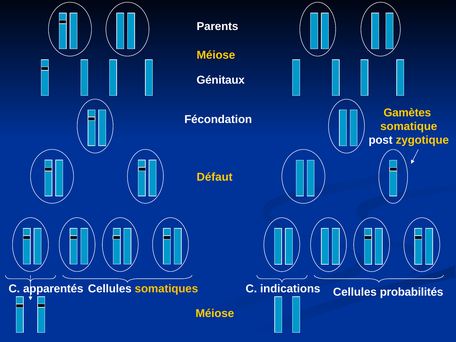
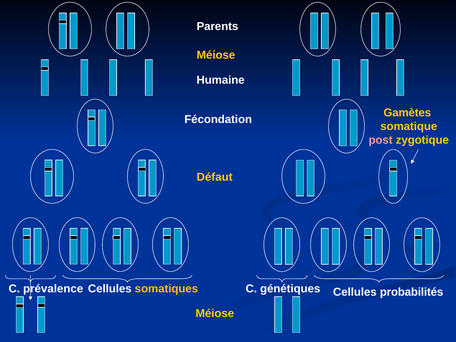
Génitaux: Génitaux -> Humaine
post colour: white -> pink
apparentés: apparentés -> prévalence
indications: indications -> génétiques
